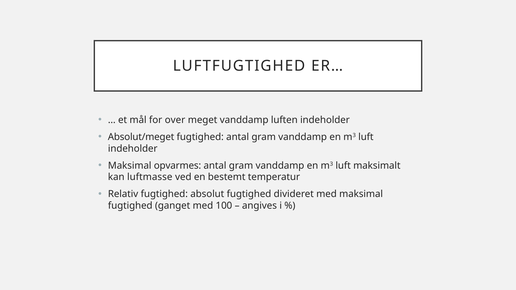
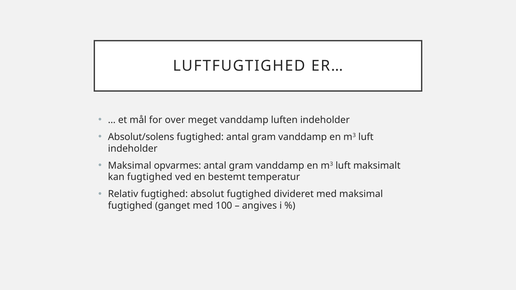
Absolut/meget: Absolut/meget -> Absolut/solens
kan luftmasse: luftmasse -> fugtighed
